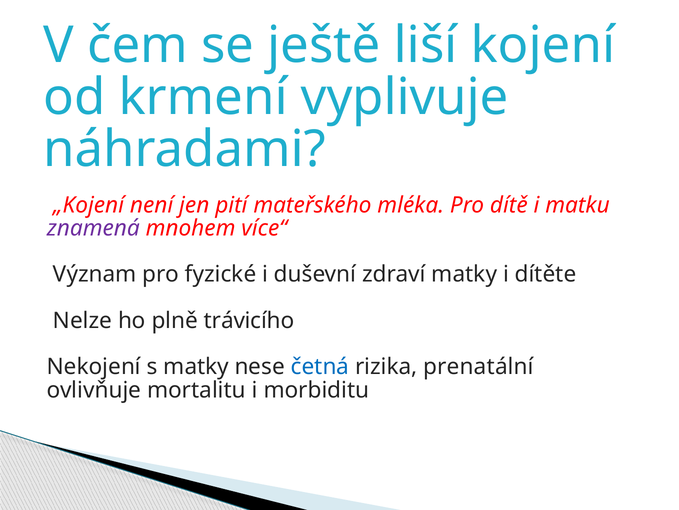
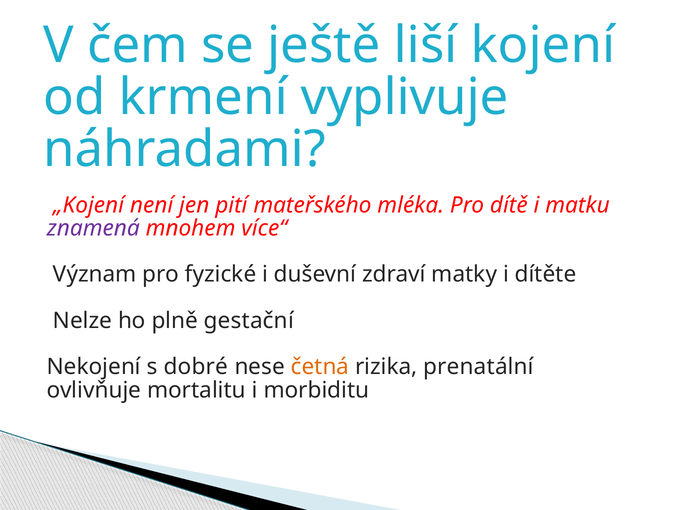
trávicího: trávicího -> gestační
s matky: matky -> dobré
četná colour: blue -> orange
